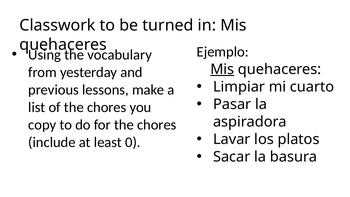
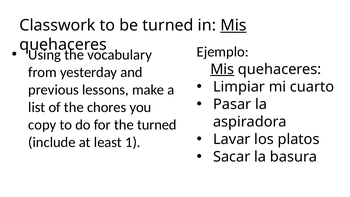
Mis at (233, 25) underline: none -> present
for the chores: chores -> turned
0: 0 -> 1
